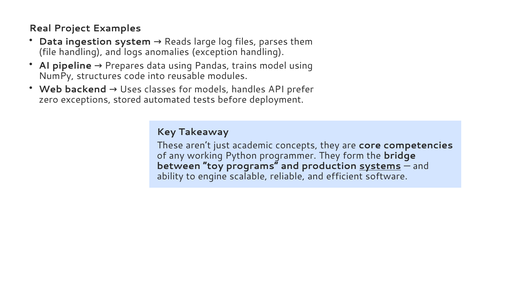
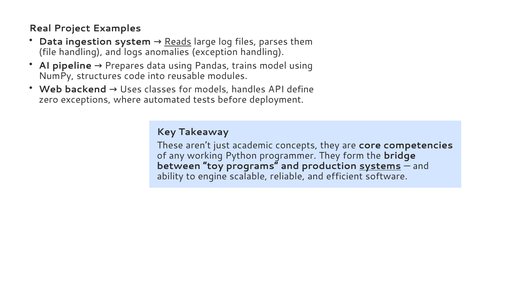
Reads underline: none -> present
prefer: prefer -> define
stored: stored -> where
